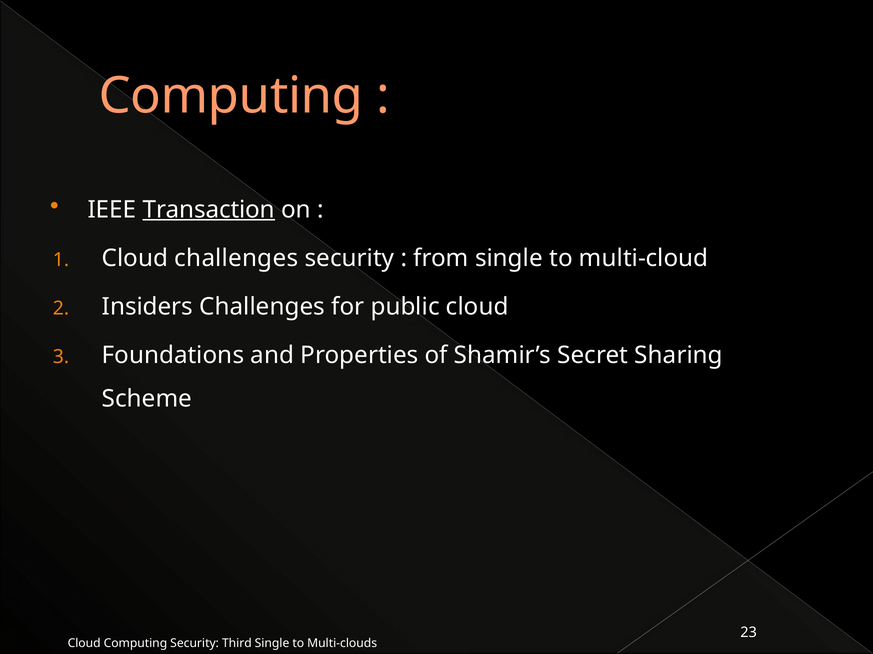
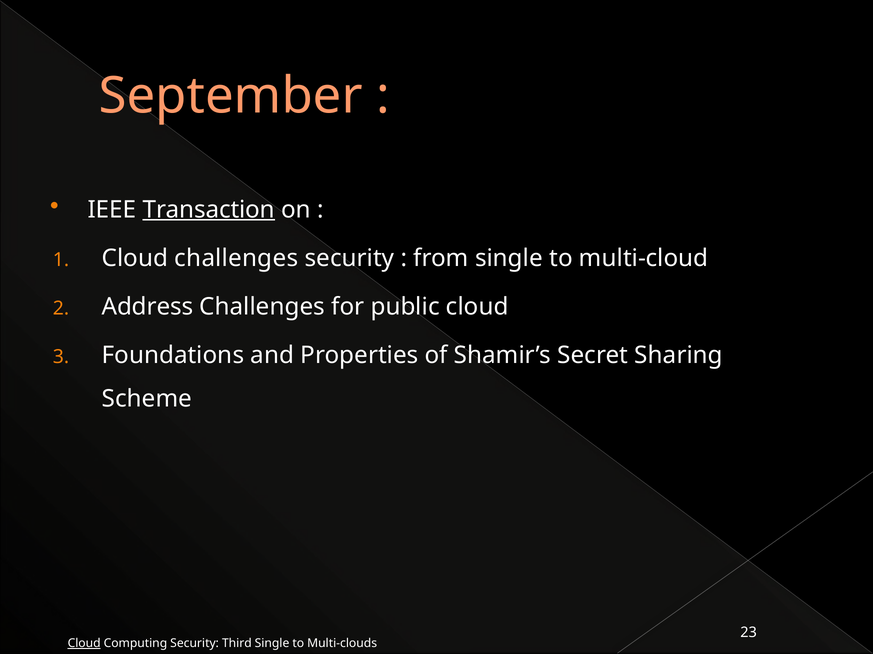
Computing at (231, 96): Computing -> September
Insiders: Insiders -> Address
Cloud at (84, 644) underline: none -> present
